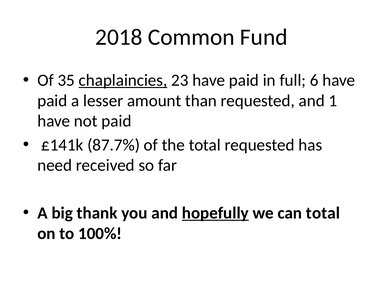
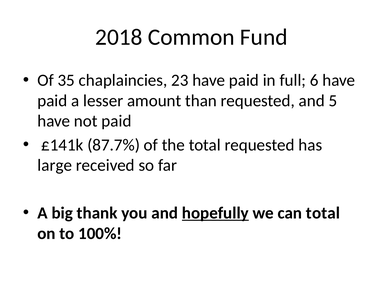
chaplaincies underline: present -> none
1: 1 -> 5
need: need -> large
